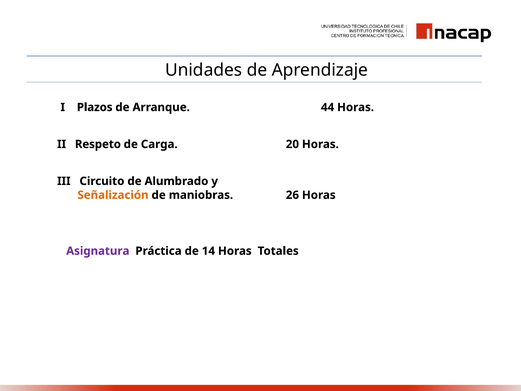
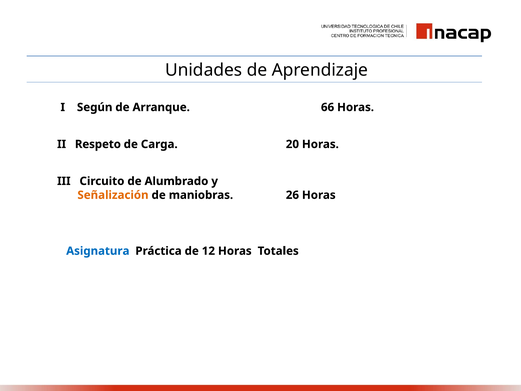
Plazos: Plazos -> Según
44: 44 -> 66
Asignatura colour: purple -> blue
14: 14 -> 12
